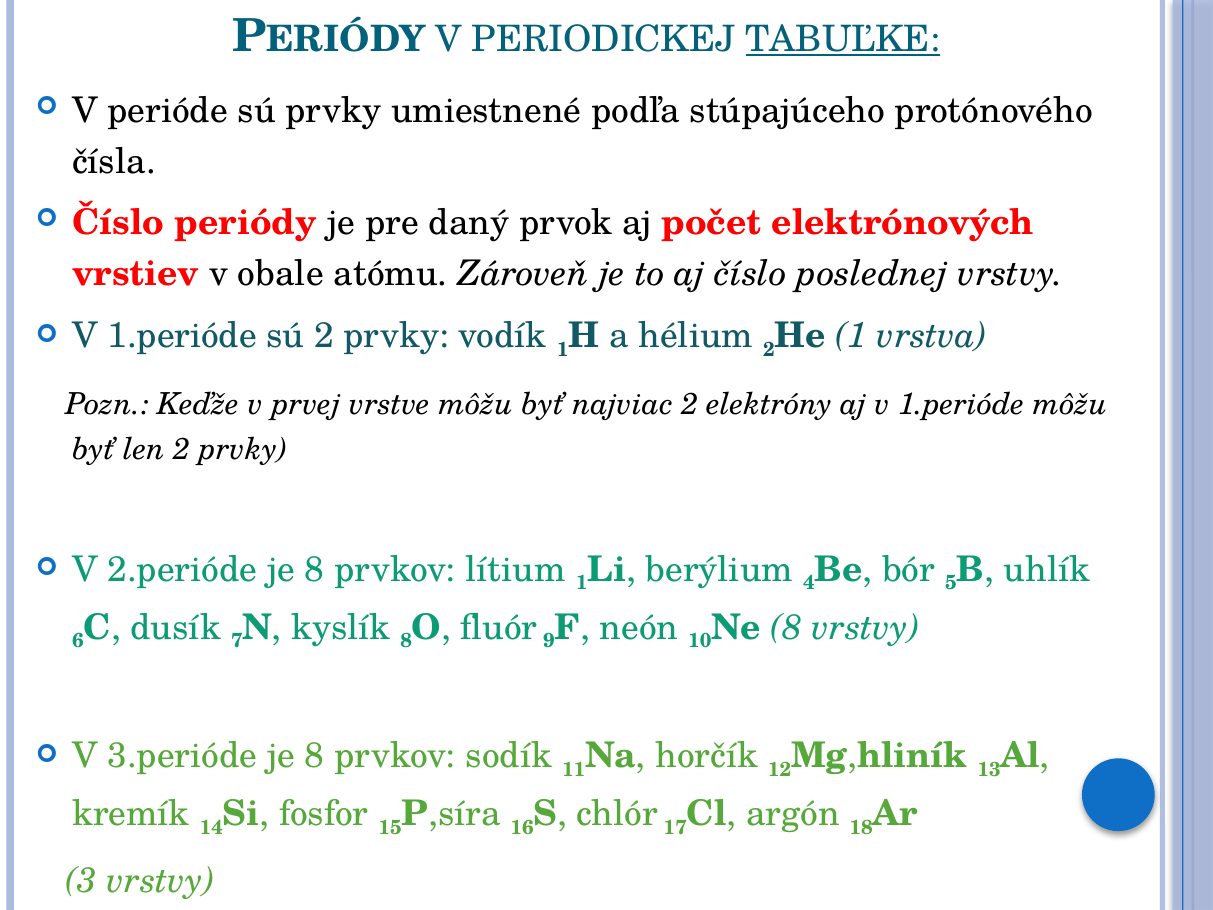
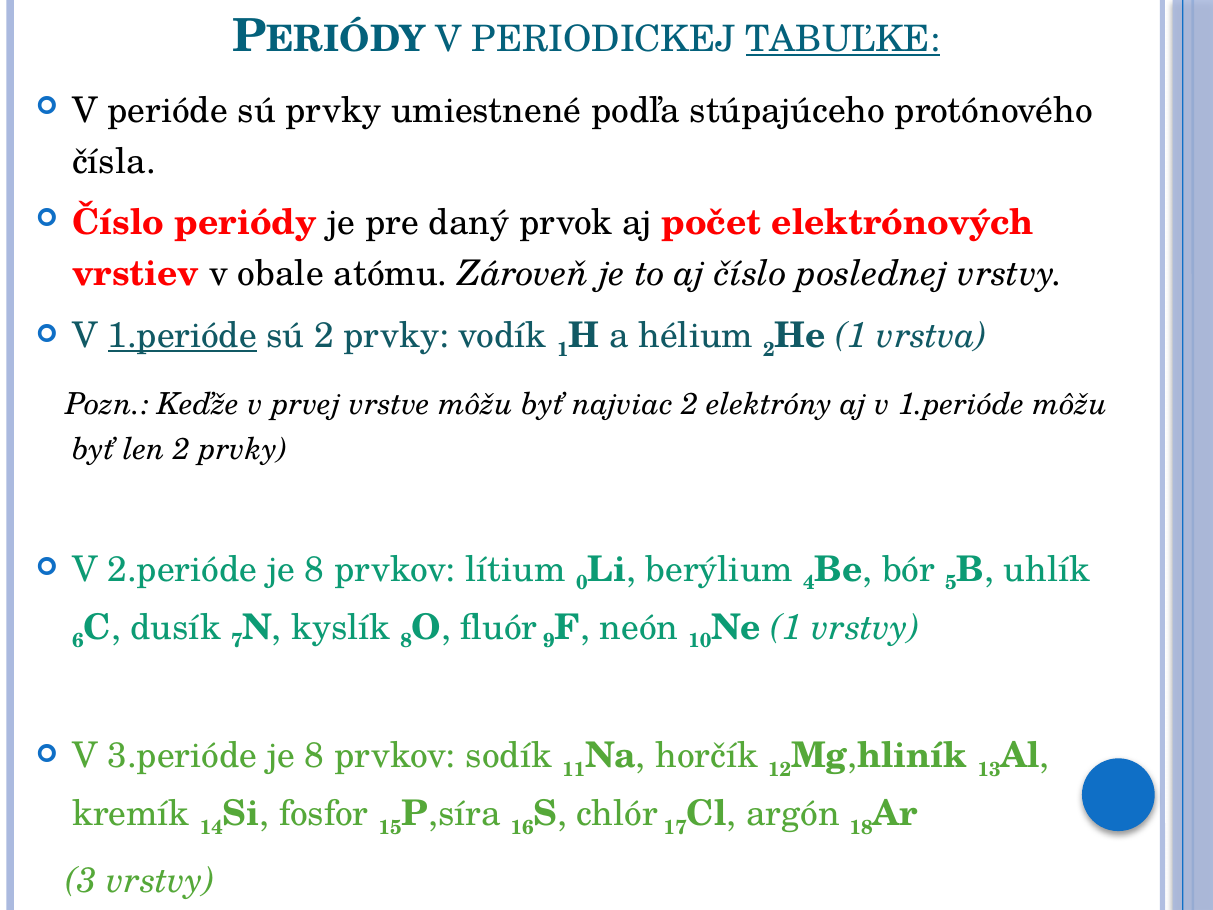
1.perióde at (182, 336) underline: none -> present
lítium 1: 1 -> 0
8 at (786, 627): 8 -> 1
